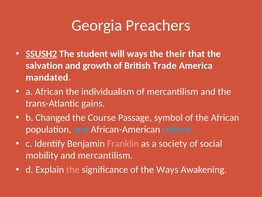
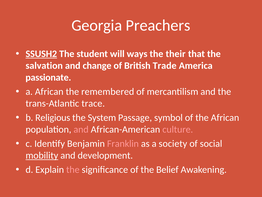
growth: growth -> change
mandated: mandated -> passionate
individualism: individualism -> remembered
gains: gains -> trace
Changed: Changed -> Religious
Course: Course -> System
and at (81, 129) colour: light blue -> pink
culture colour: light blue -> pink
mobility underline: none -> present
and mercantilism: mercantilism -> development
the Ways: Ways -> Belief
